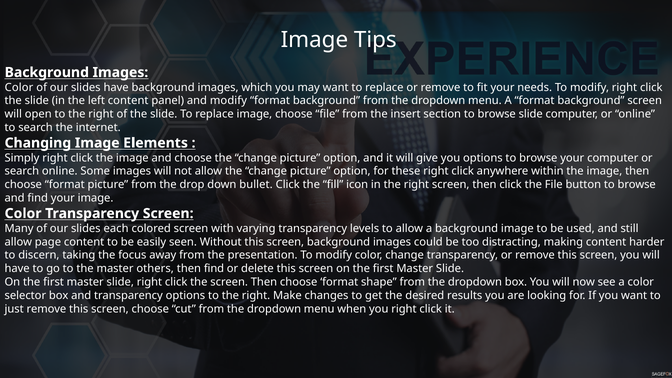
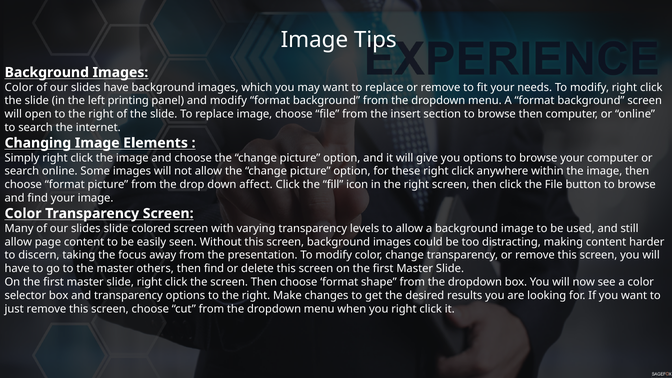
left content: content -> printing
browse slide: slide -> then
bullet: bullet -> affect
slides each: each -> slide
